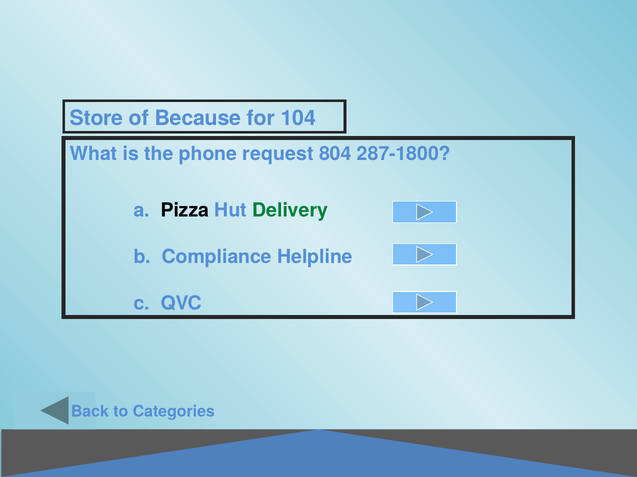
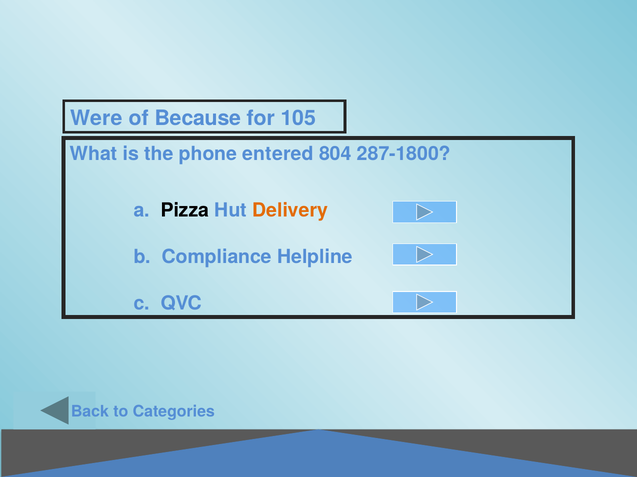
Store: Store -> Were
104: 104 -> 105
request: request -> entered
Delivery colour: green -> orange
